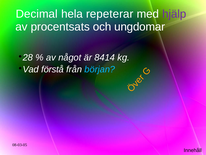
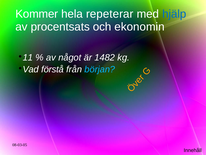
Decimal: Decimal -> Kommer
hjälp colour: purple -> blue
ungdomar: ungdomar -> ekonomin
28: 28 -> 11
8414: 8414 -> 1482
